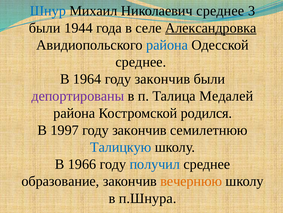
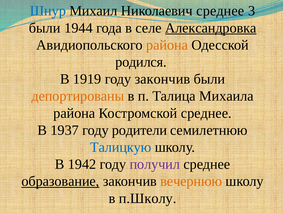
района at (167, 45) colour: blue -> orange
среднее at (141, 62): среднее -> родился
1964: 1964 -> 1919
депортированы colour: purple -> orange
Медалей: Медалей -> Михаила
Костромской родился: родился -> среднее
1997: 1997 -> 1937
закончив at (139, 130): закончив -> родители
1966: 1966 -> 1942
получил colour: blue -> purple
образование underline: none -> present
п.Шнура: п.Шнура -> п.Школу
